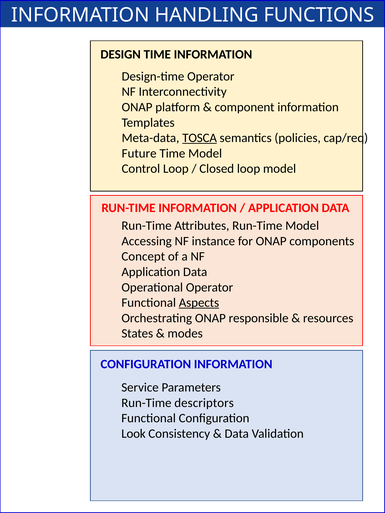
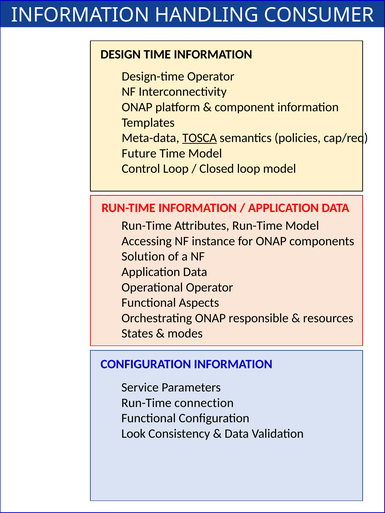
FUNCTIONS: FUNCTIONS -> CONSUMER
Concept: Concept -> Solution
Aspects underline: present -> none
descriptors: descriptors -> connection
